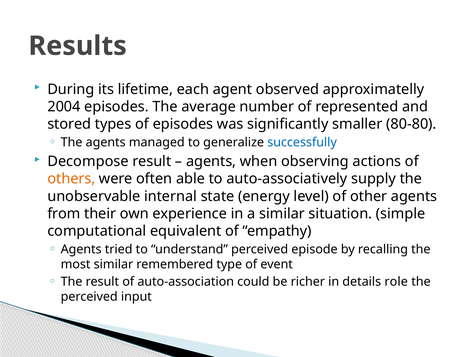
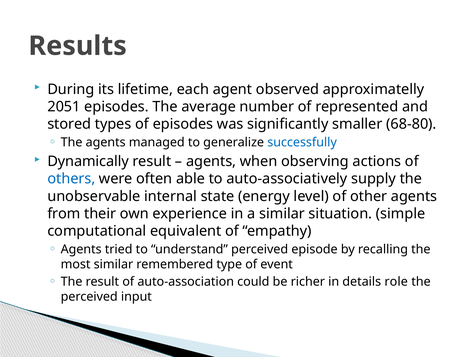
2004: 2004 -> 2051
80-80: 80-80 -> 68-80
Decompose: Decompose -> Dynamically
others colour: orange -> blue
